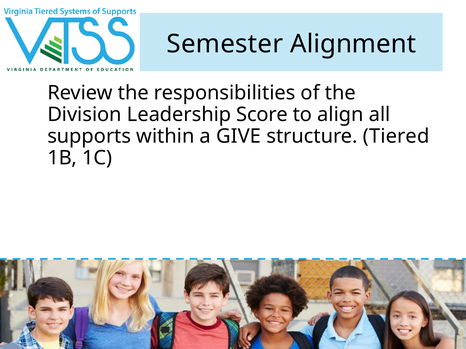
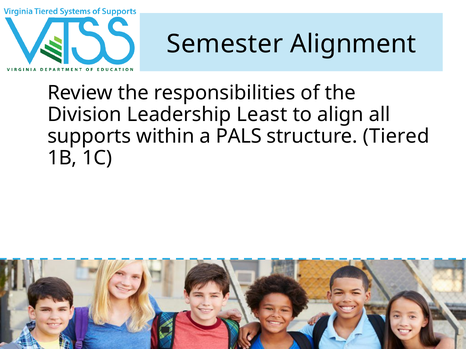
Score: Score -> Least
GIVE: GIVE -> PALS
